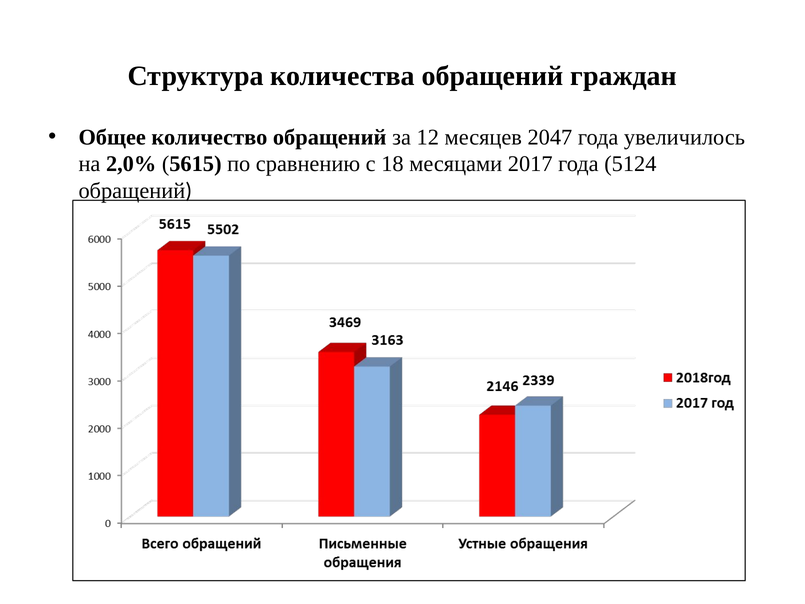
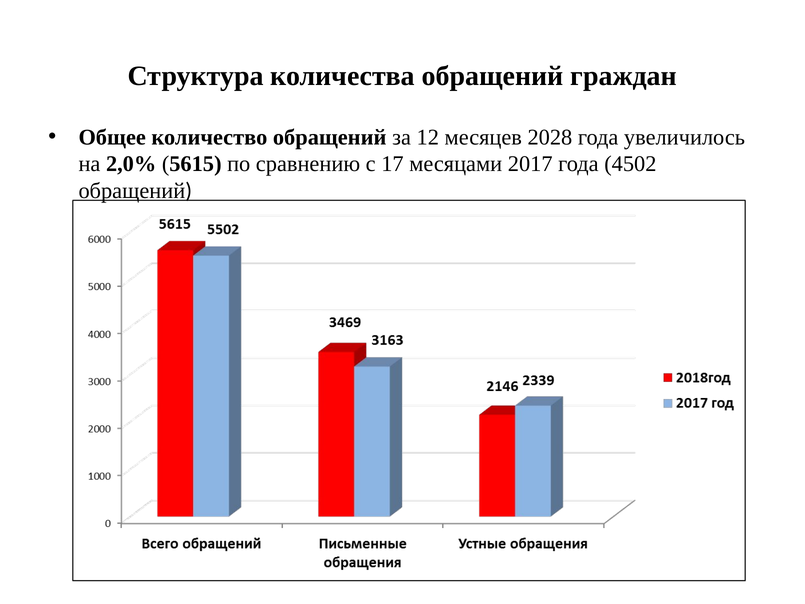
2047: 2047 -> 2028
18: 18 -> 17
5124: 5124 -> 4502
